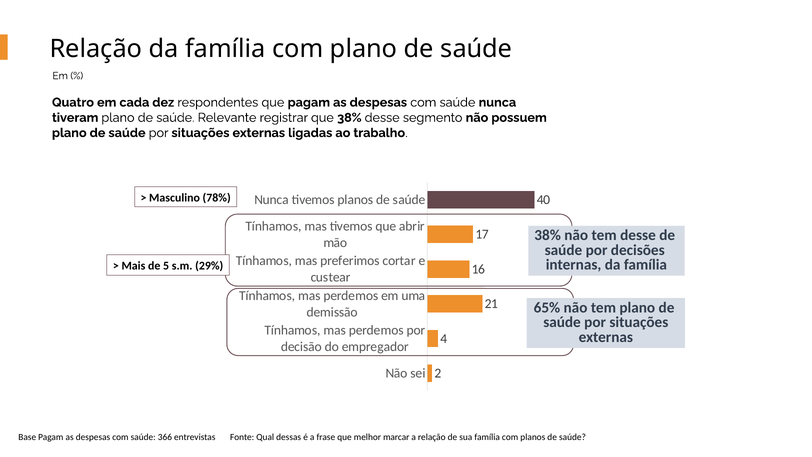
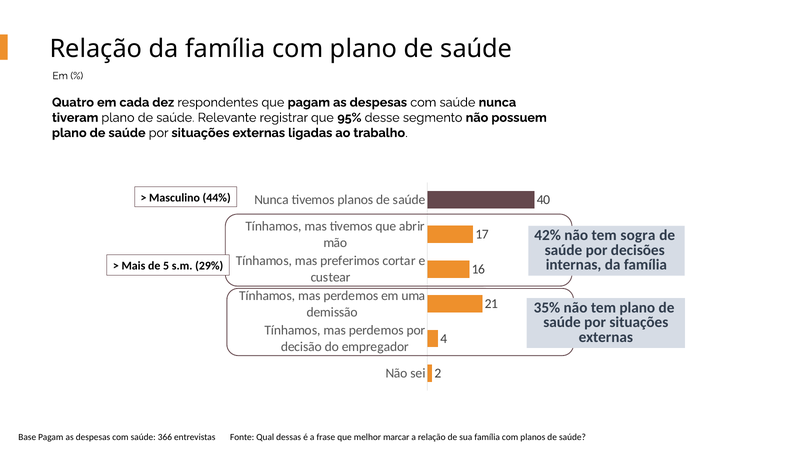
que 38%: 38% -> 95%
78%: 78% -> 44%
38% at (548, 235): 38% -> 42%
tem desse: desse -> sogra
65%: 65% -> 35%
